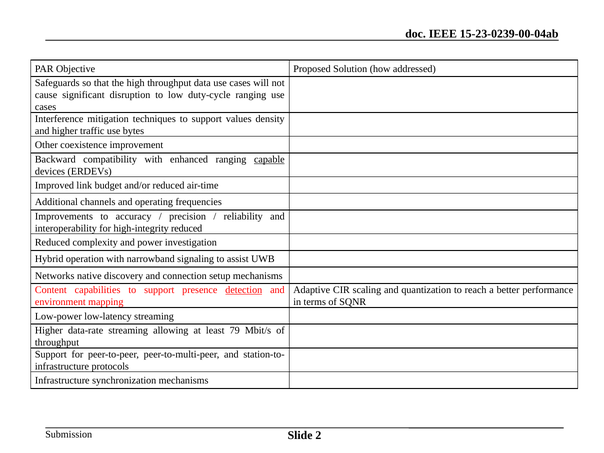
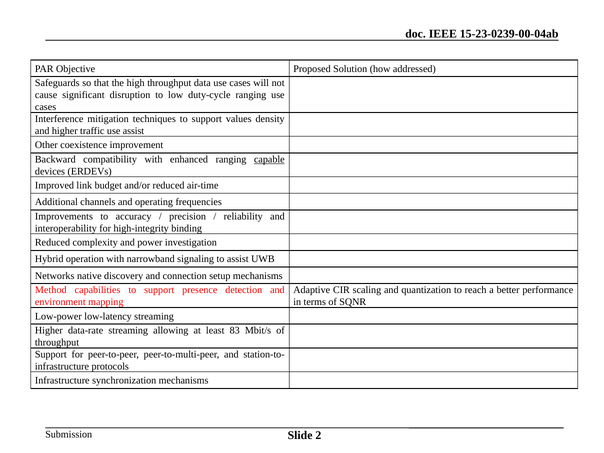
use bytes: bytes -> assist
high-integrity reduced: reduced -> binding
Content: Content -> Method
detection underline: present -> none
79: 79 -> 83
